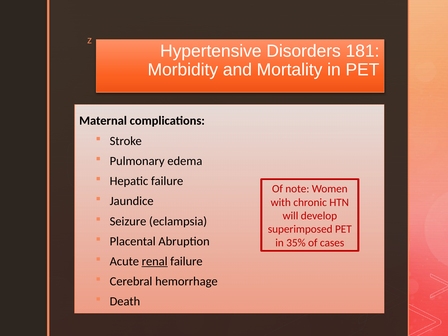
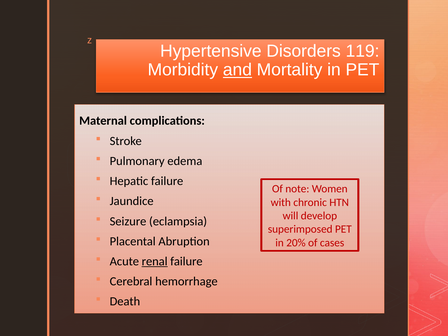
181: 181 -> 119
and underline: none -> present
35%: 35% -> 20%
